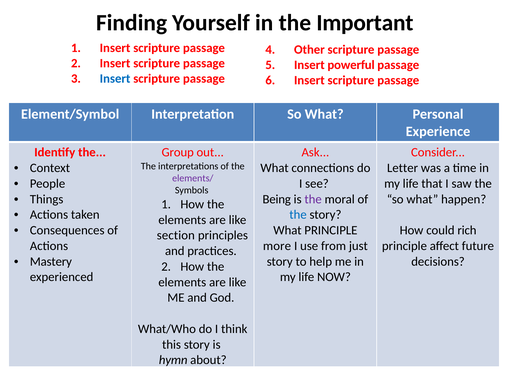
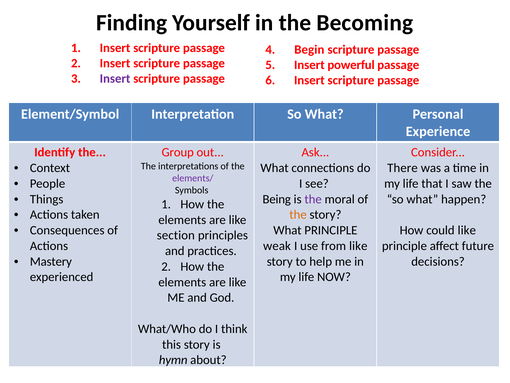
Important: Important -> Becoming
Other: Other -> Begin
Insert at (115, 78) colour: blue -> purple
Letter: Letter -> There
the at (298, 214) colour: blue -> orange
could rich: rich -> like
more: more -> weak
from just: just -> like
